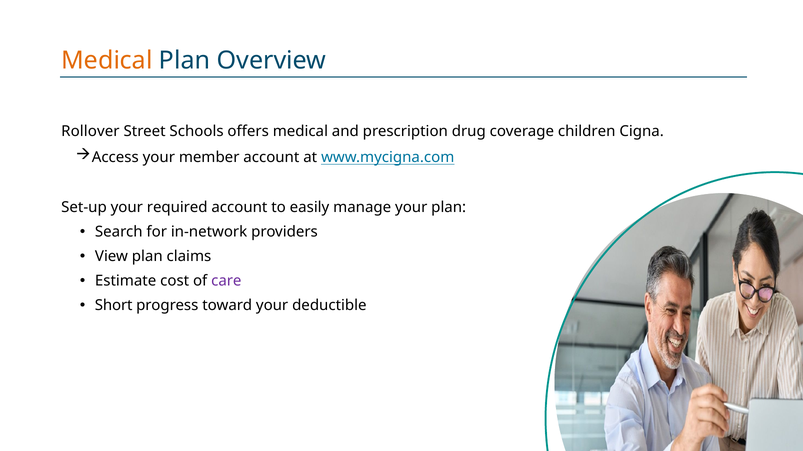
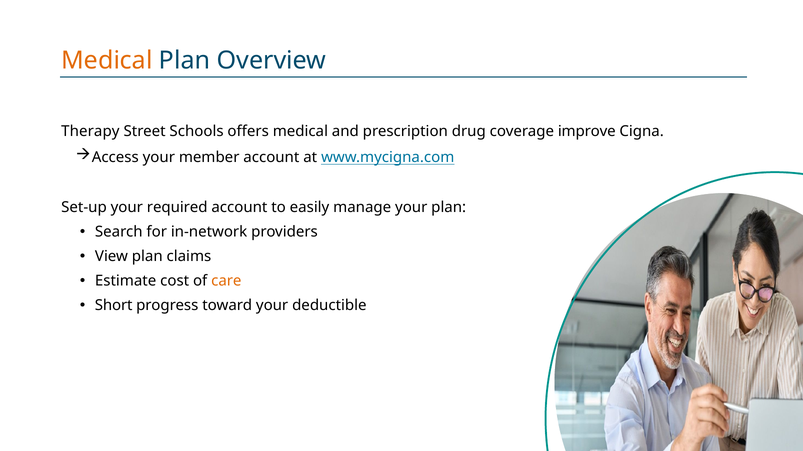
Rollover: Rollover -> Therapy
children: children -> improve
care colour: purple -> orange
